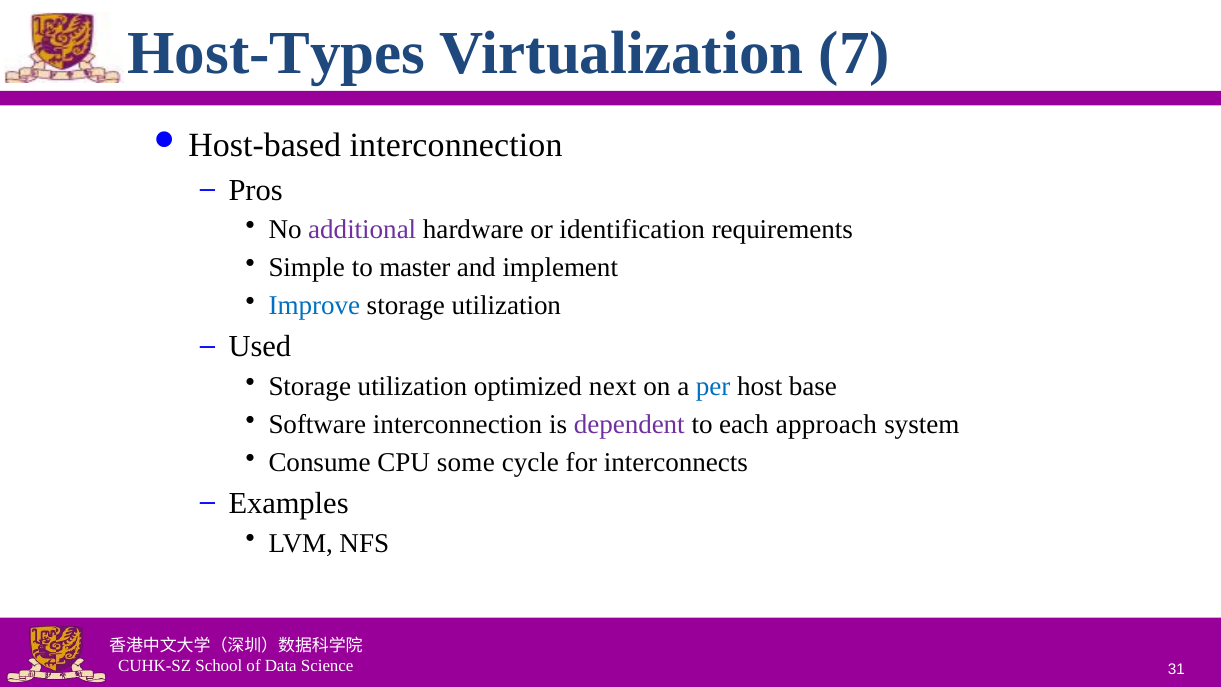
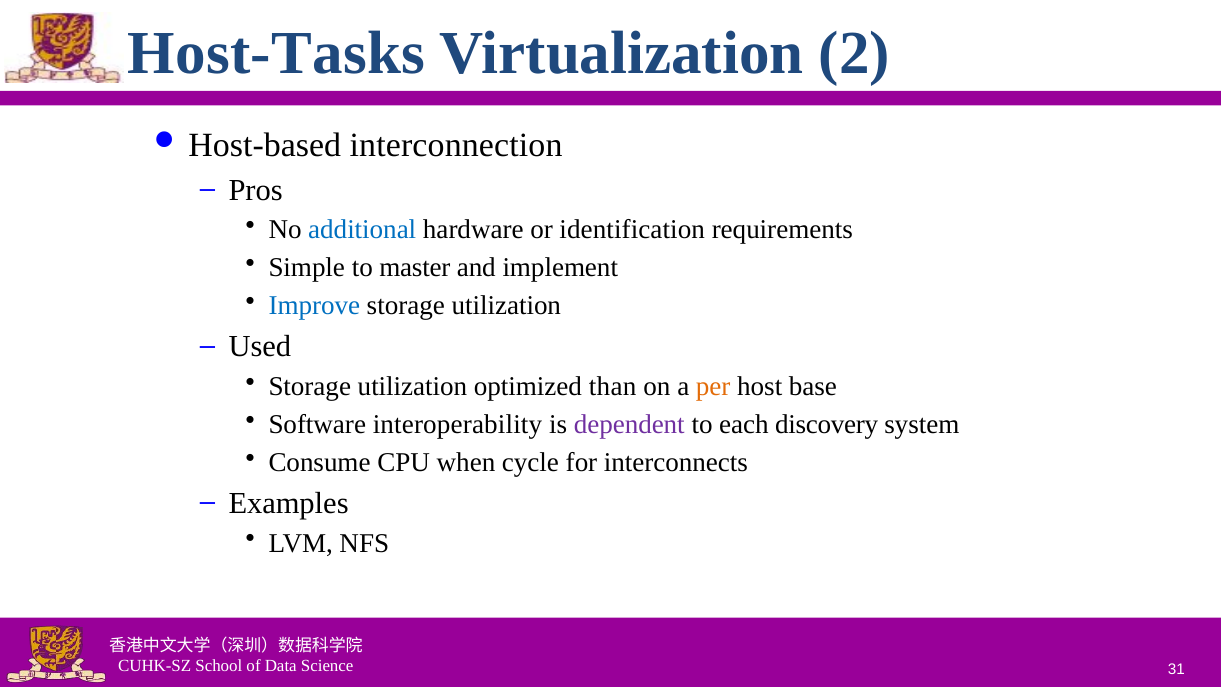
Host-Types: Host-Types -> Host-Tasks
7: 7 -> 2
additional colour: purple -> blue
next: next -> than
per colour: blue -> orange
Software interconnection: interconnection -> interoperability
approach: approach -> discovery
some: some -> when
